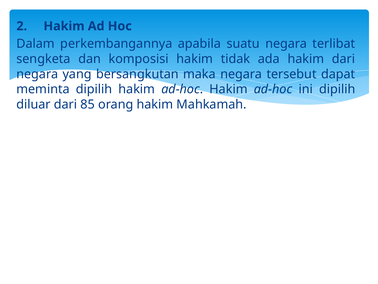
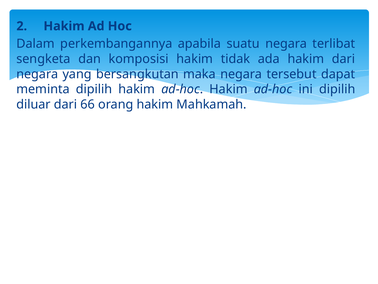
85: 85 -> 66
